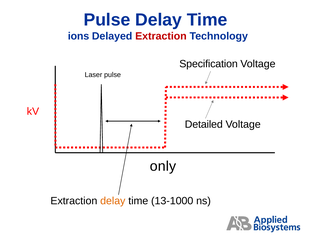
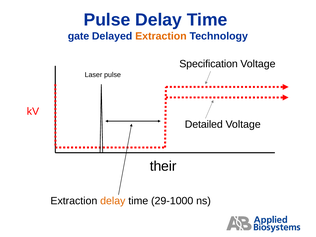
ions: ions -> gate
Extraction at (161, 36) colour: red -> orange
only: only -> their
13-1000: 13-1000 -> 29-1000
